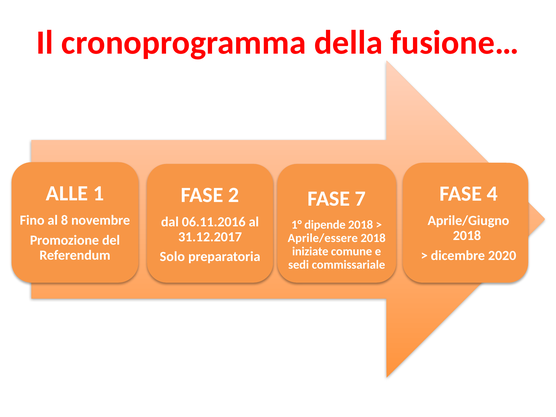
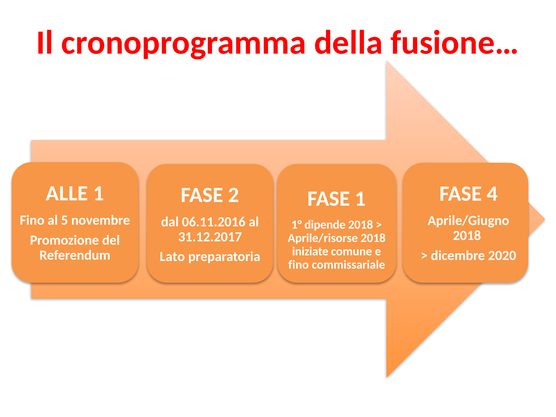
FASE 7: 7 -> 1
8: 8 -> 5
Aprile/essere: Aprile/essere -> Aprile/risorse
Solo: Solo -> Lato
sedi at (299, 265): sedi -> fino
